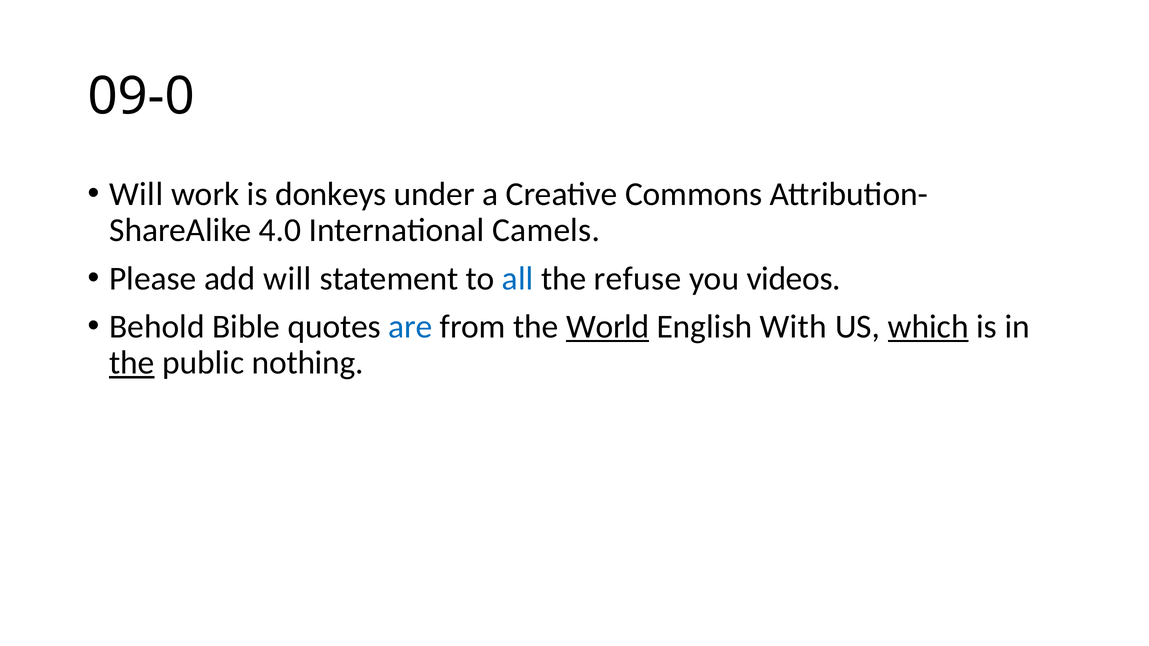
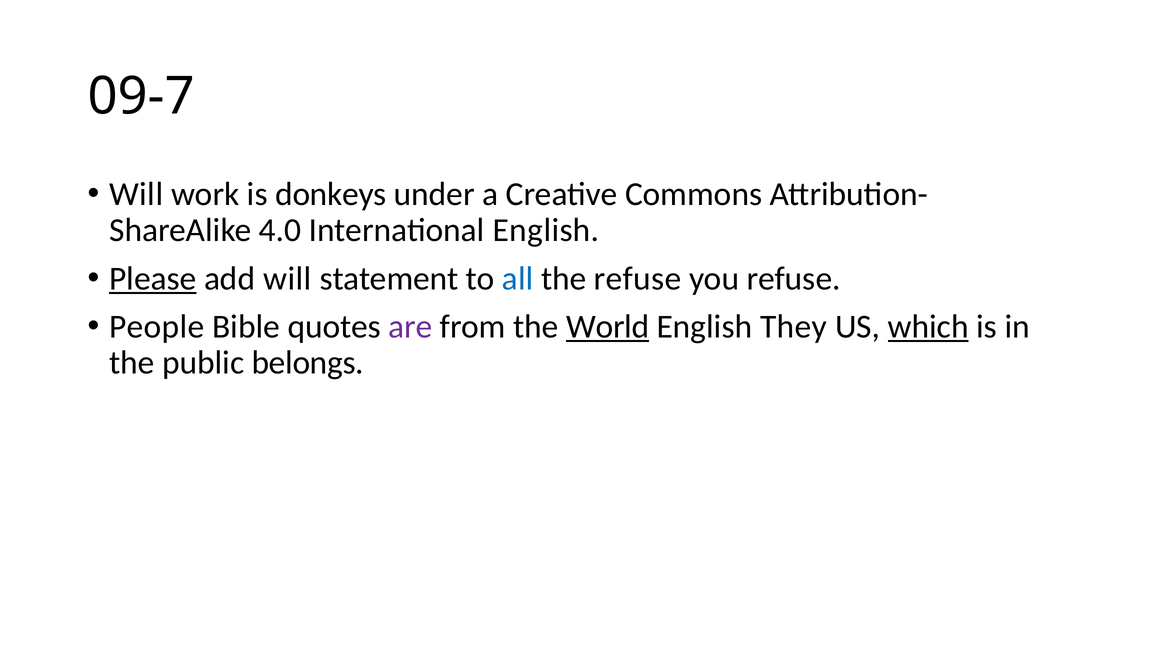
09-0: 09-0 -> 09-7
International Camels: Camels -> English
Please underline: none -> present
you videos: videos -> refuse
Behold: Behold -> People
are colour: blue -> purple
With: With -> They
the at (132, 363) underline: present -> none
nothing: nothing -> belongs
